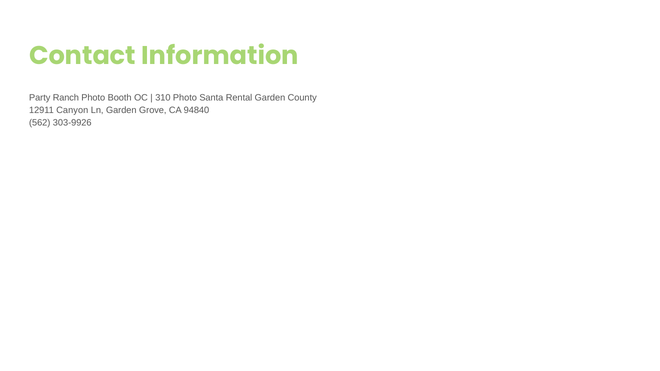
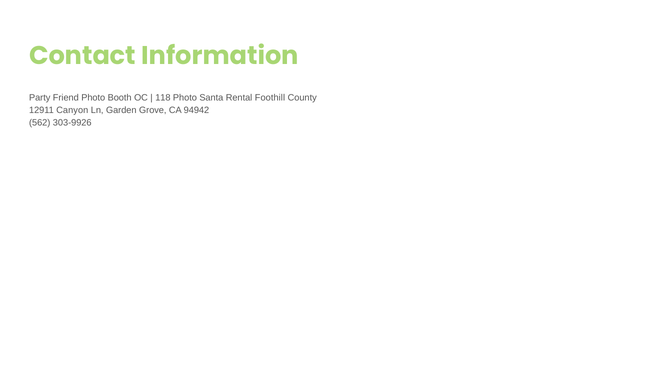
Ranch: Ranch -> Friend
310: 310 -> 118
Rental Garden: Garden -> Foothill
94840: 94840 -> 94942
